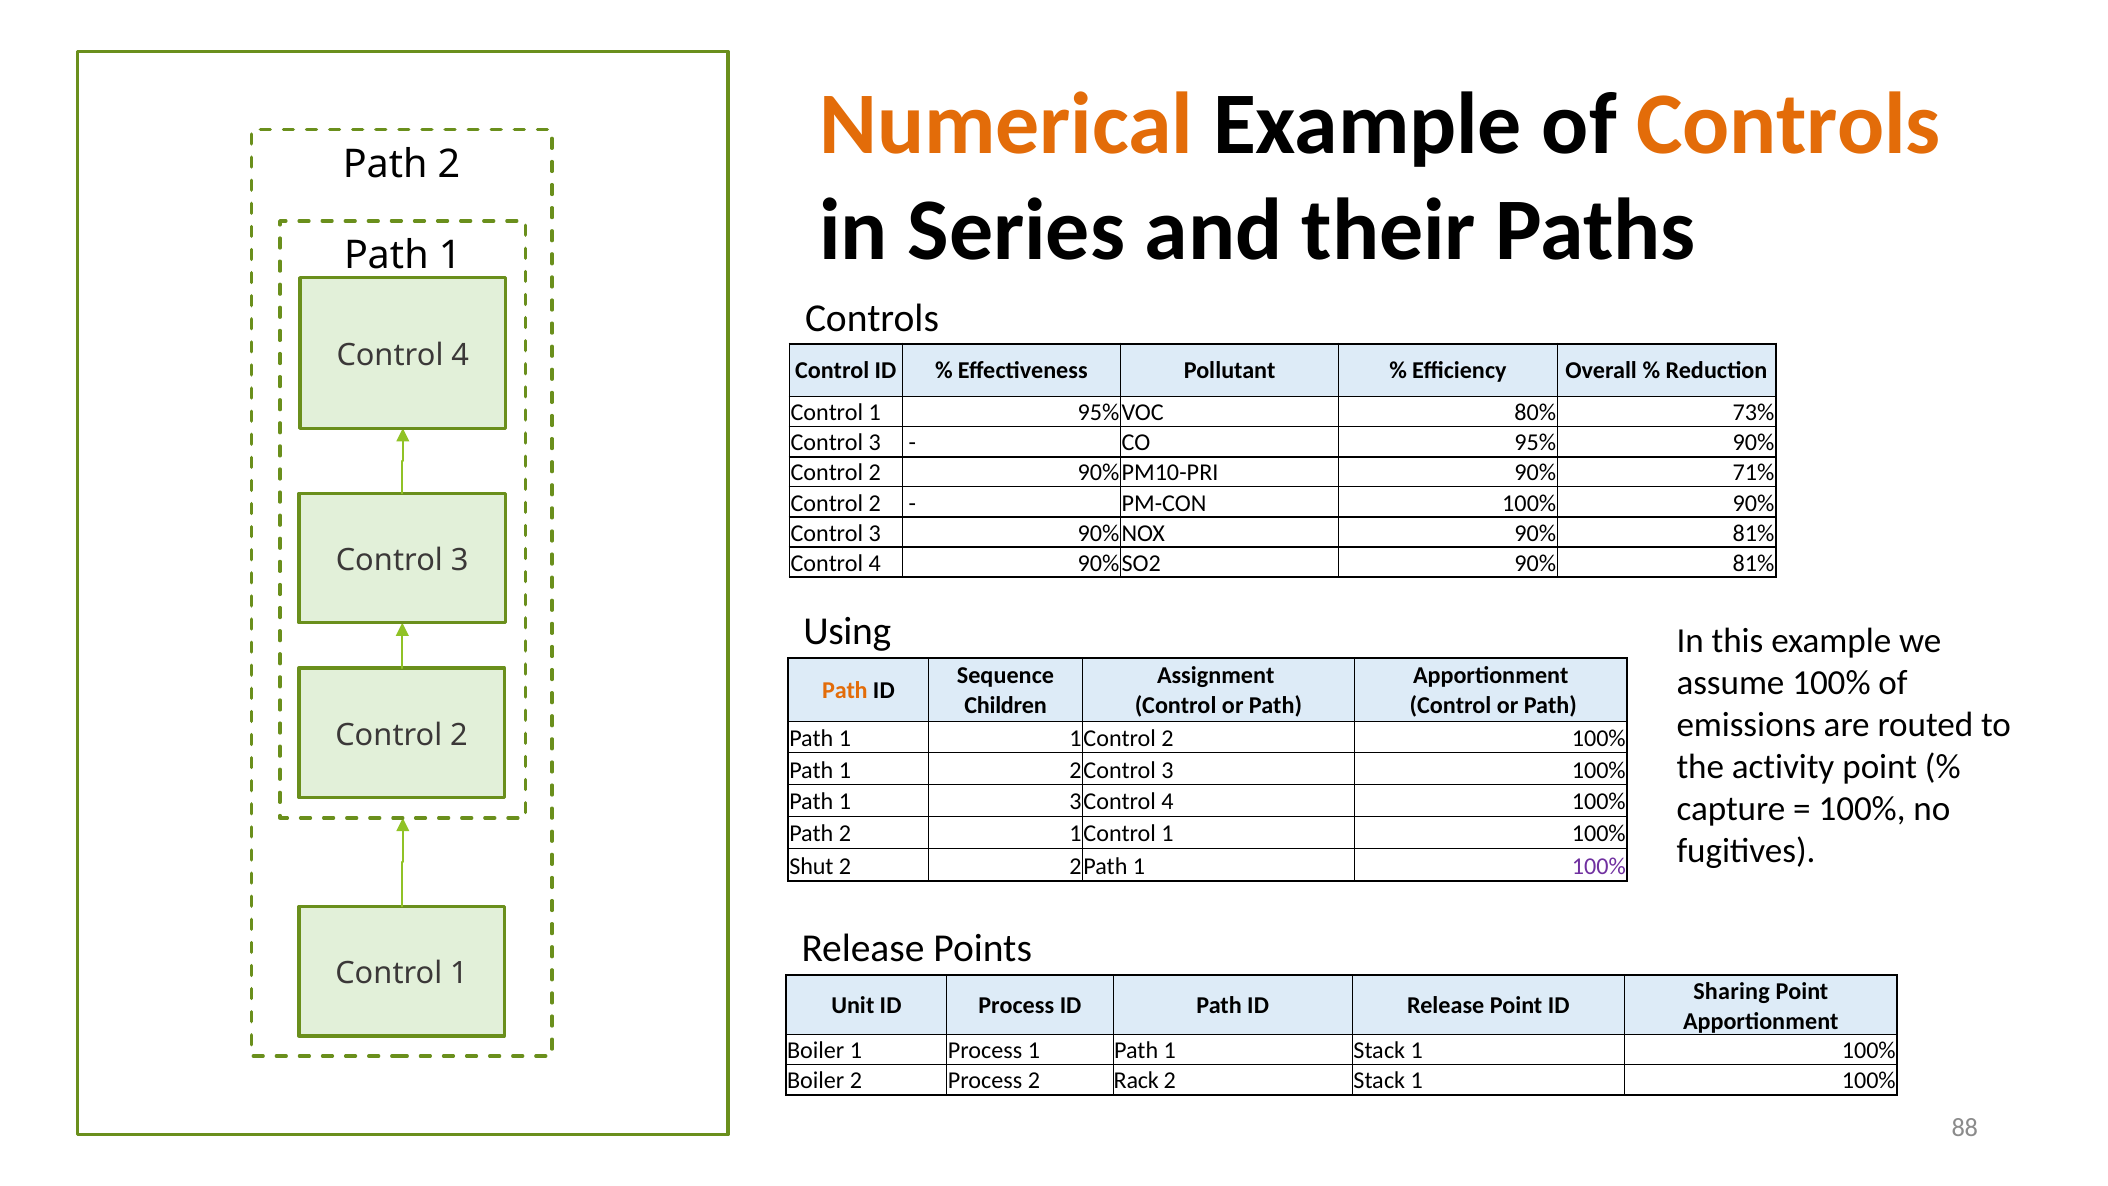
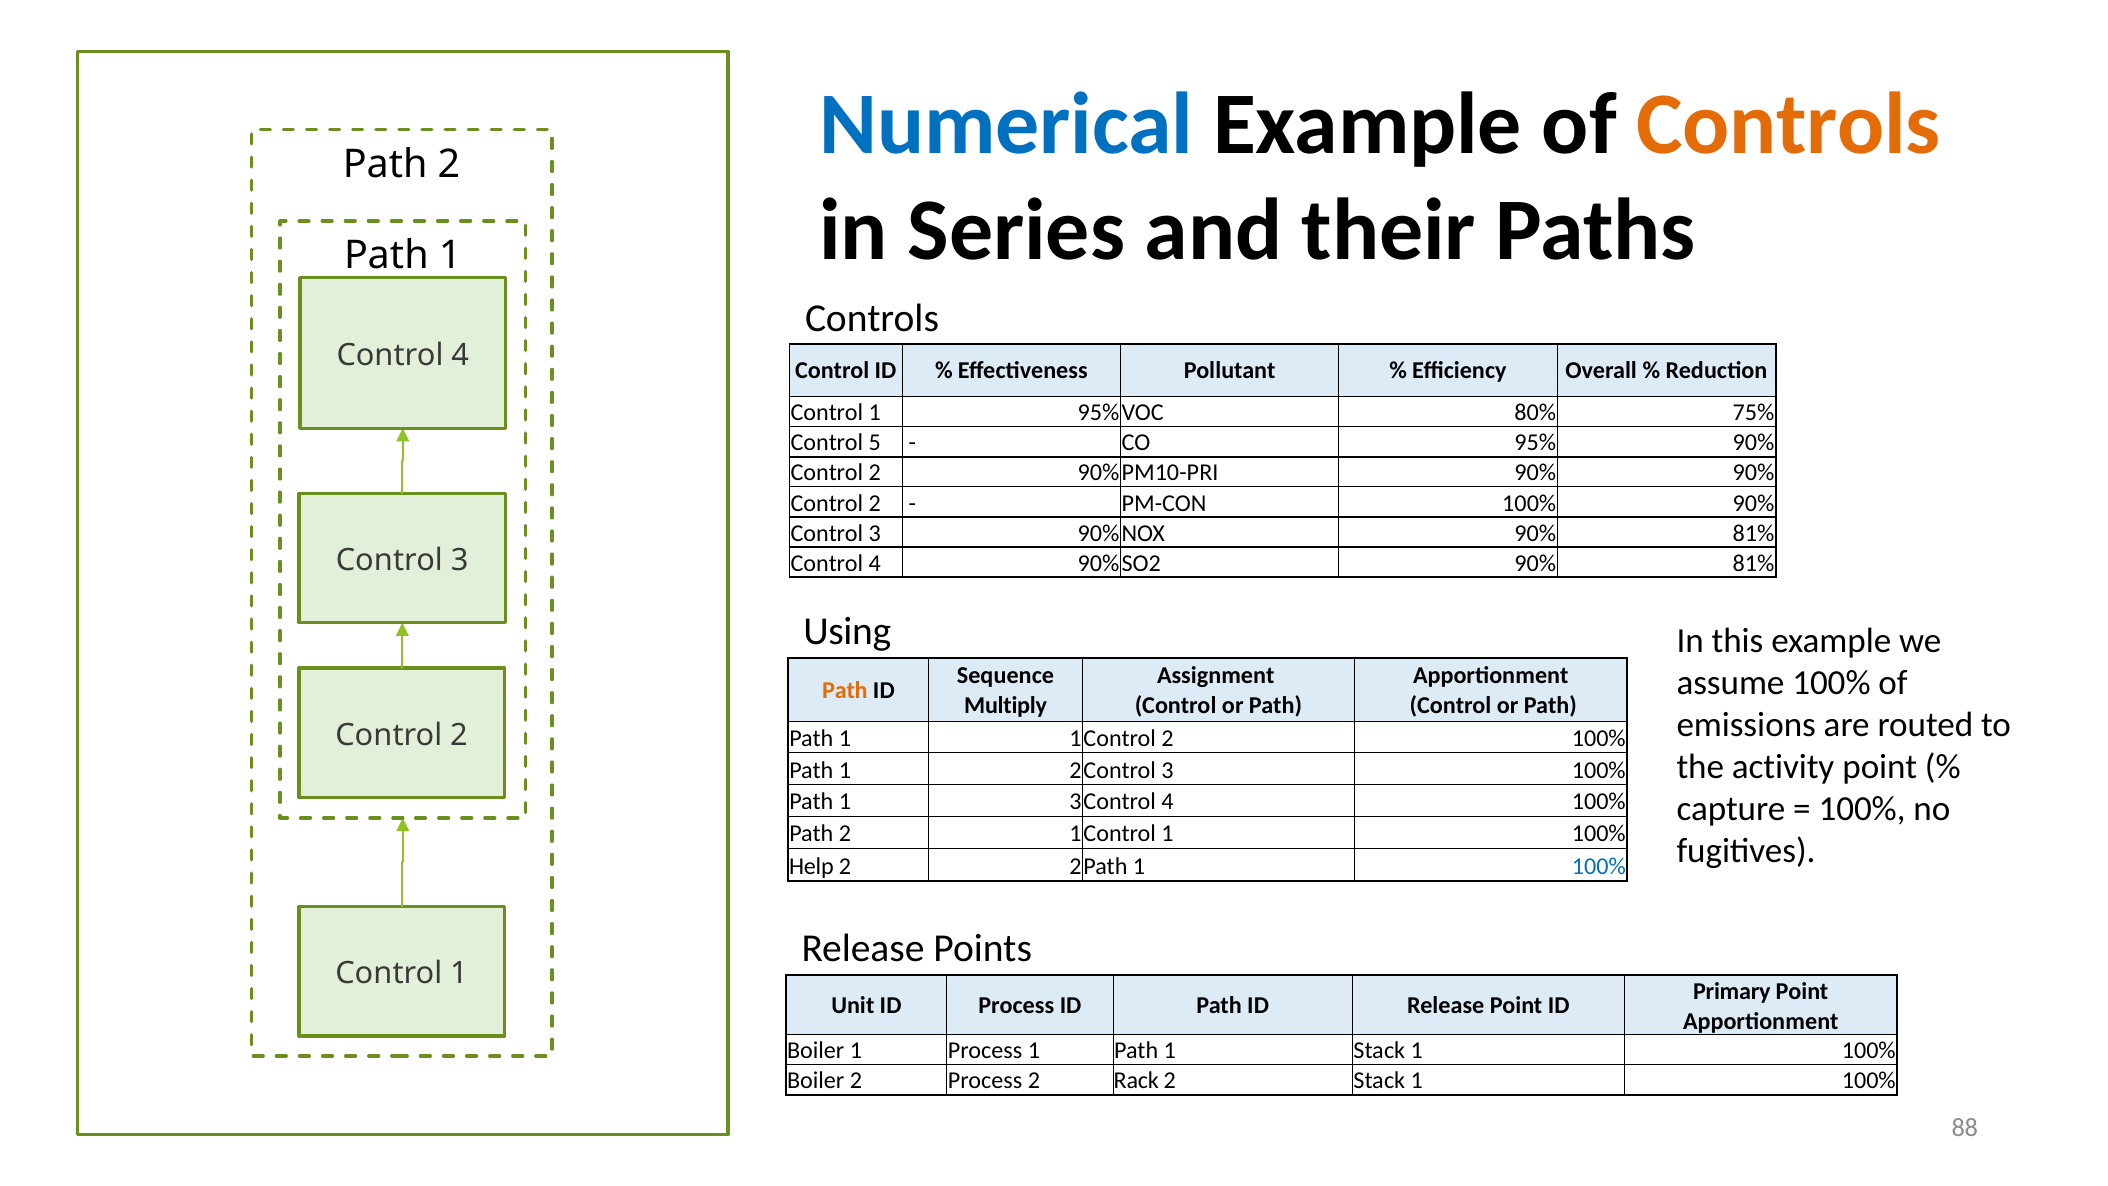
Numerical colour: orange -> blue
73%: 73% -> 75%
3 at (875, 443): 3 -> 5
90% 71%: 71% -> 90%
Children: Children -> Multiply
Shut: Shut -> Help
100% at (1599, 867) colour: purple -> blue
Sharing: Sharing -> Primary
